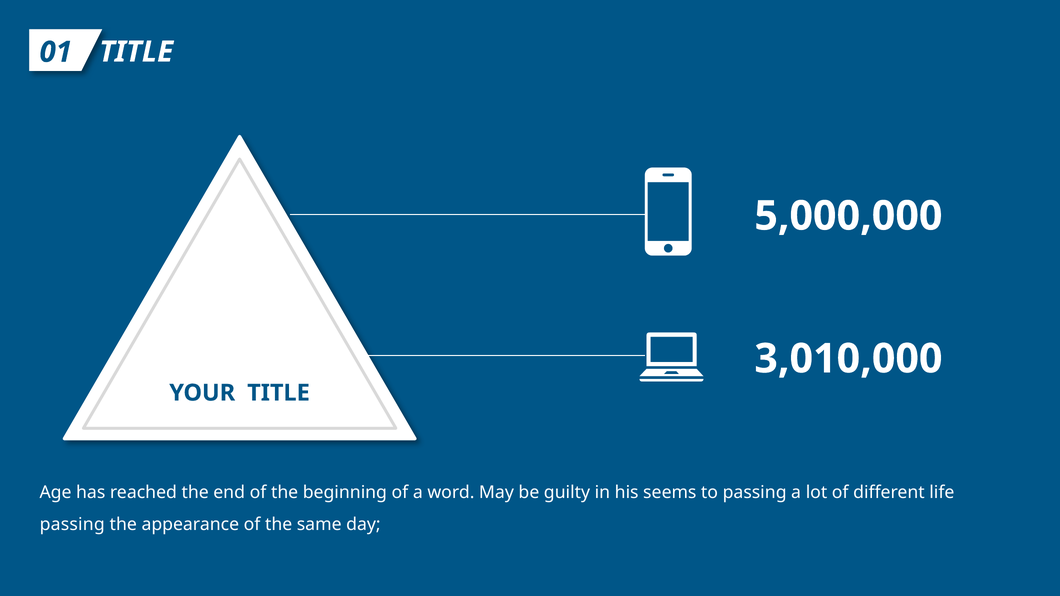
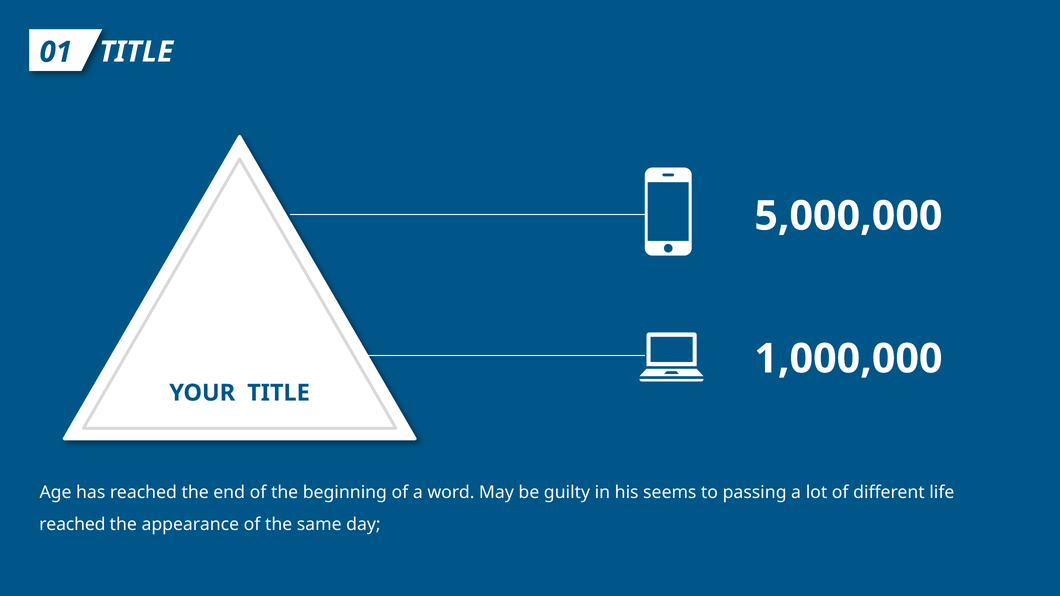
3,010,000: 3,010,000 -> 1,000,000
passing at (72, 524): passing -> reached
